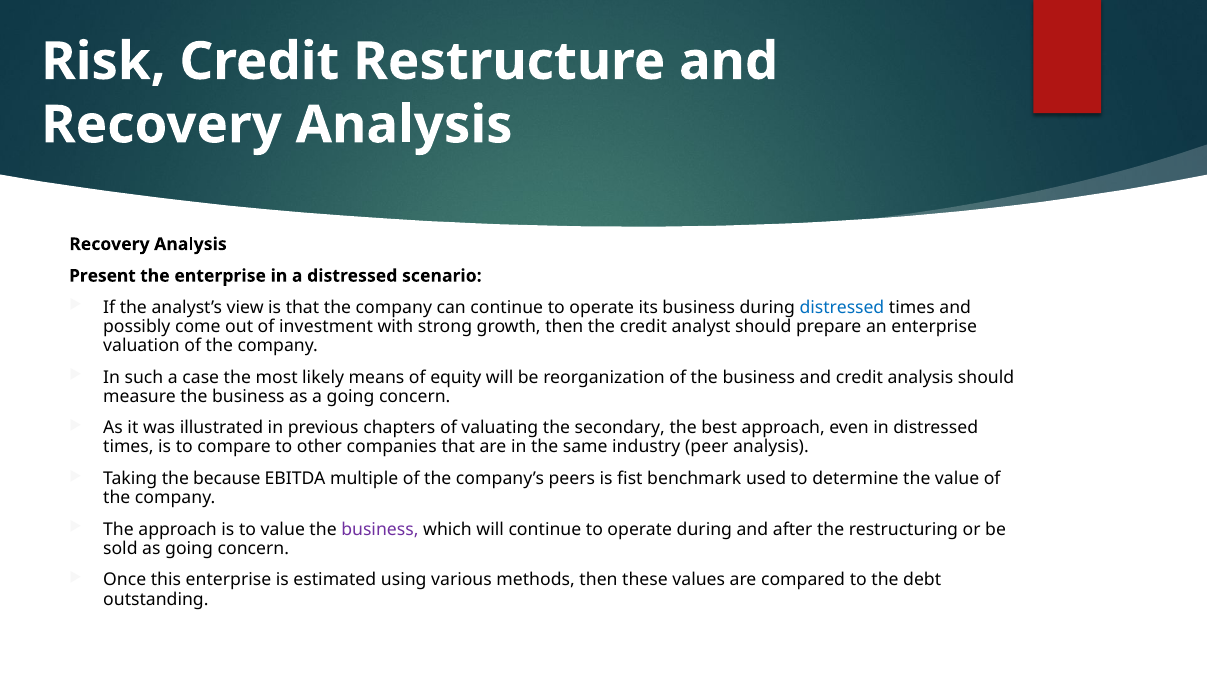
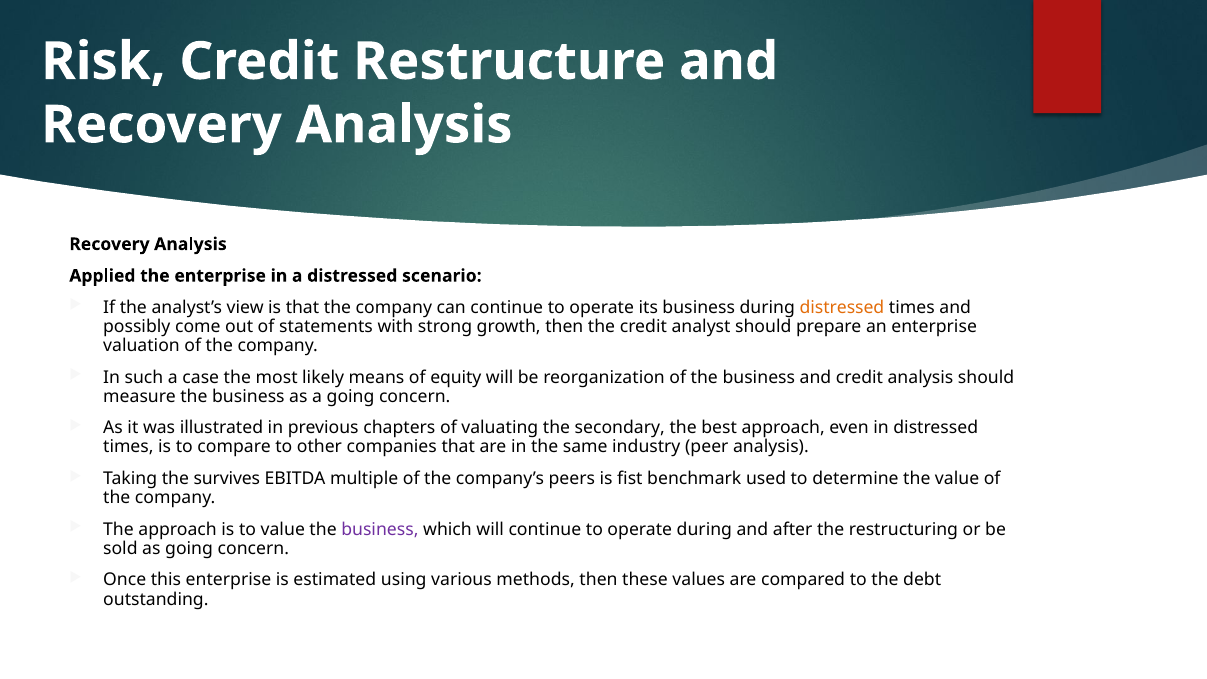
Present: Present -> Applied
distressed at (842, 308) colour: blue -> orange
investment: investment -> statements
because: because -> survives
